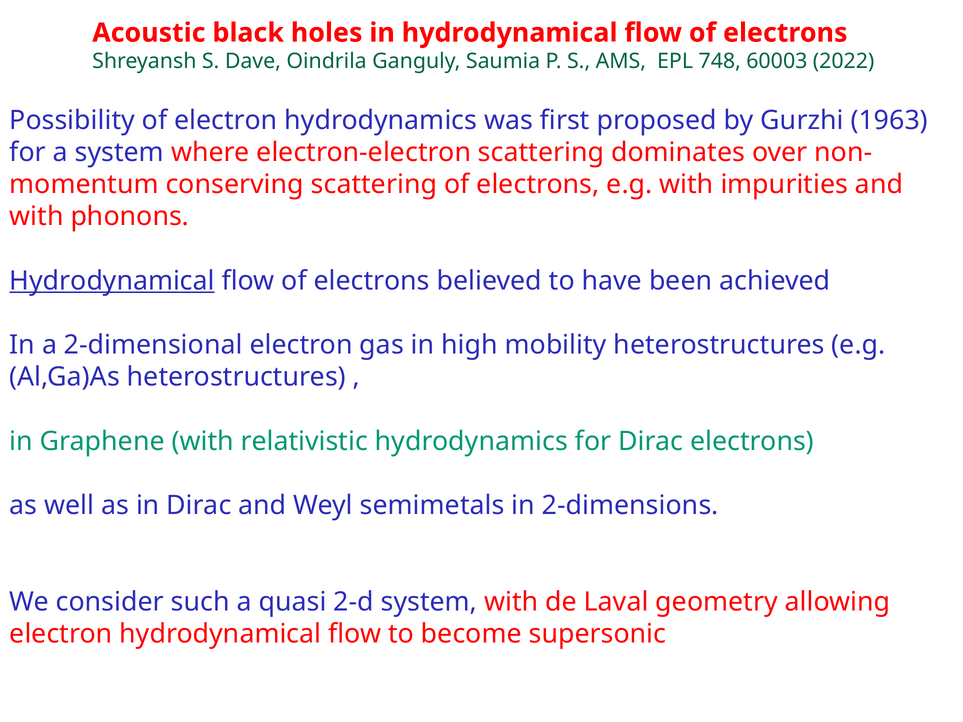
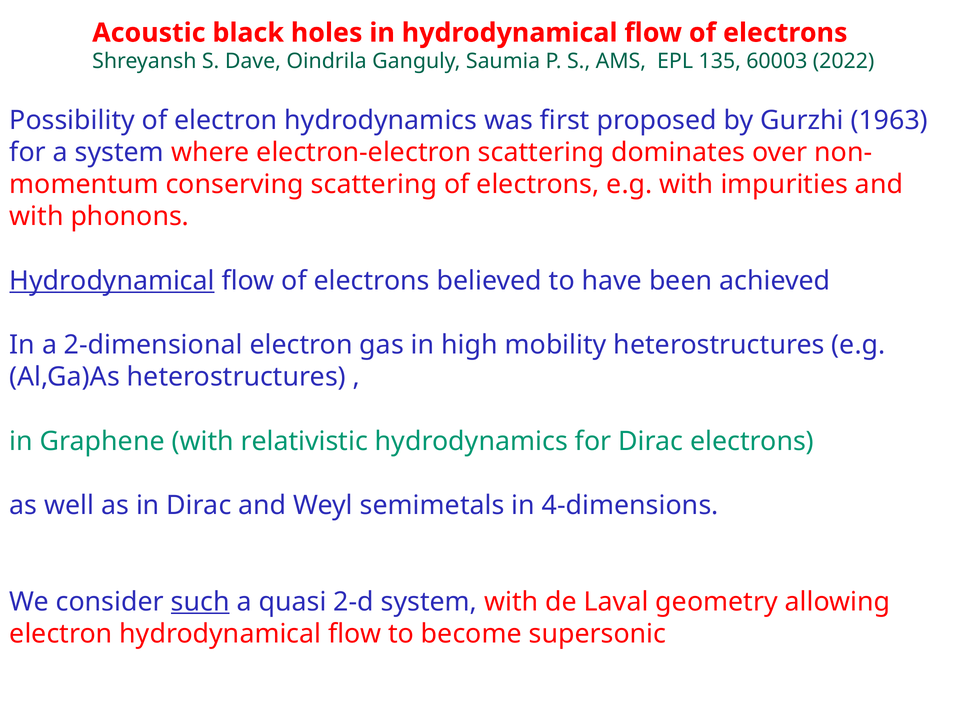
748: 748 -> 135
2-dimensions: 2-dimensions -> 4-dimensions
such underline: none -> present
